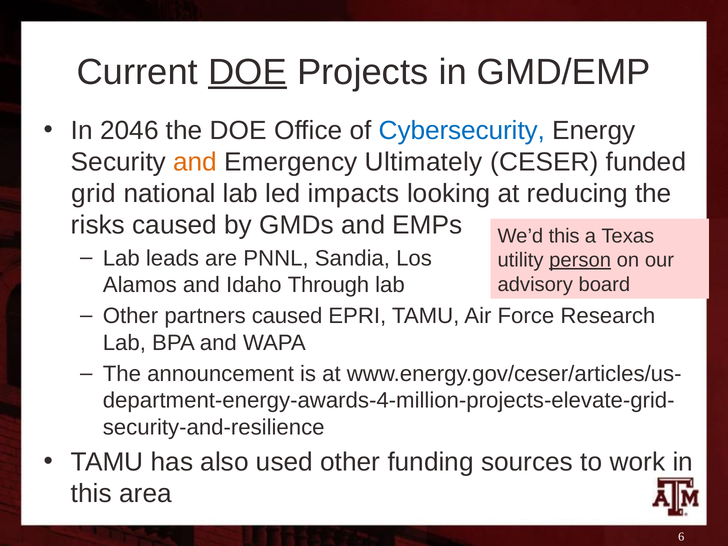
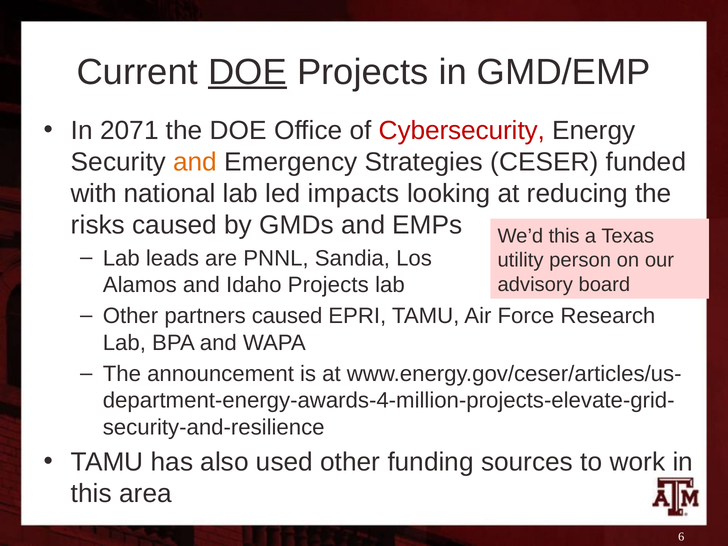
2046: 2046 -> 2071
Cybersecurity colour: blue -> red
Ultimately: Ultimately -> Strategies
grid: grid -> with
person underline: present -> none
Idaho Through: Through -> Projects
